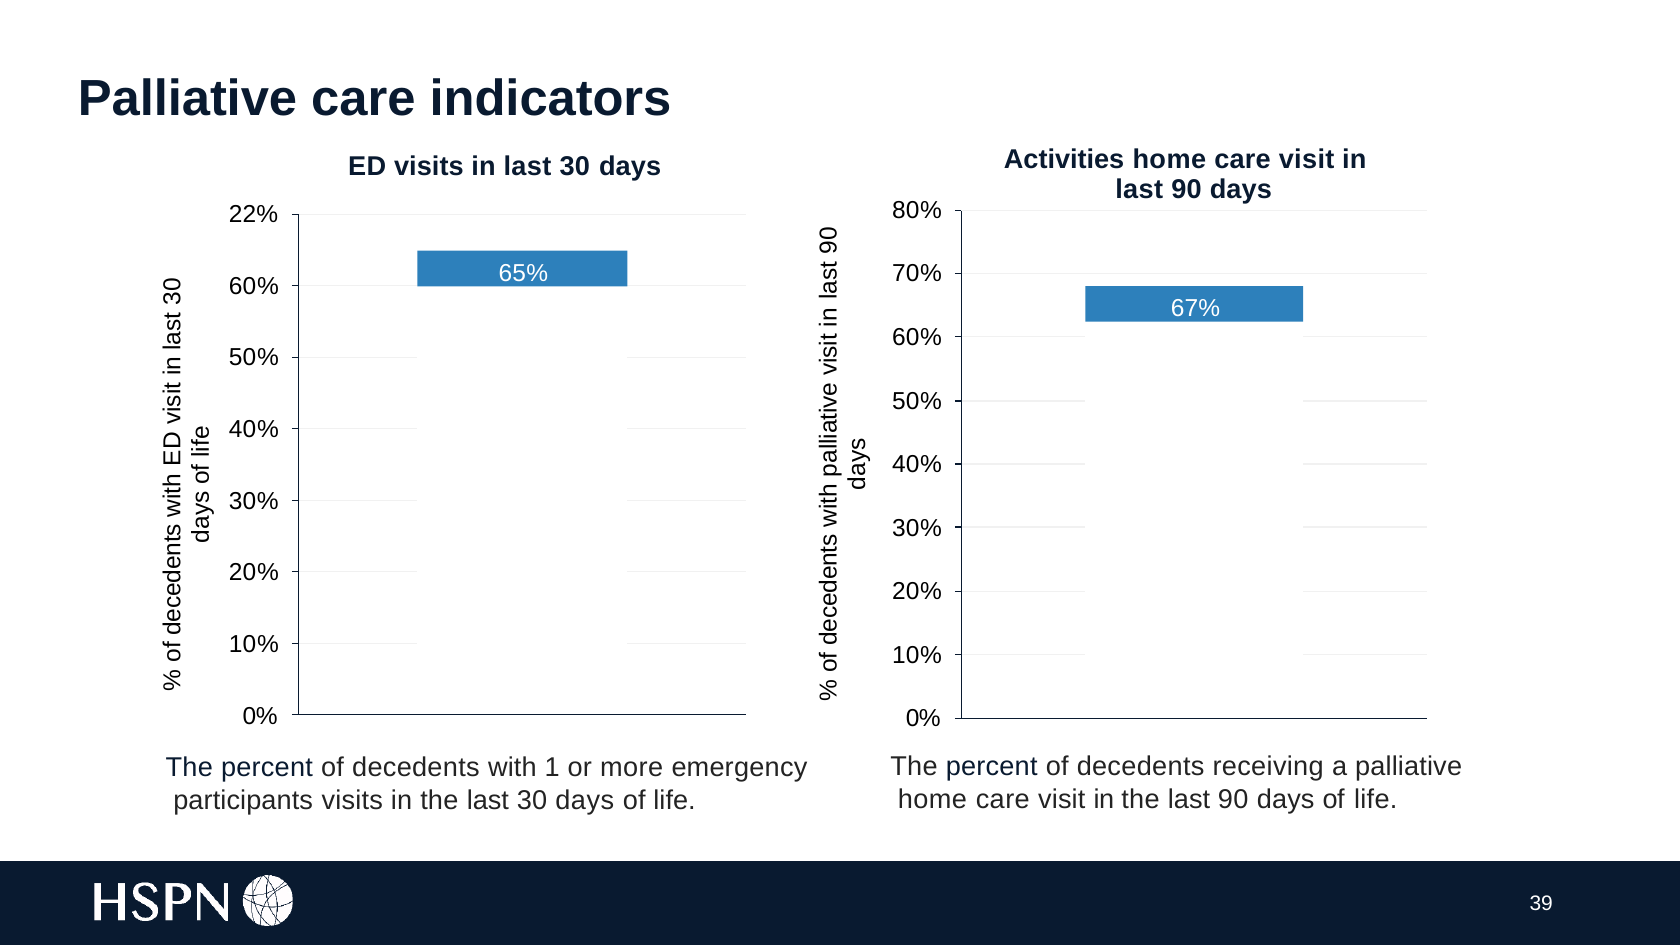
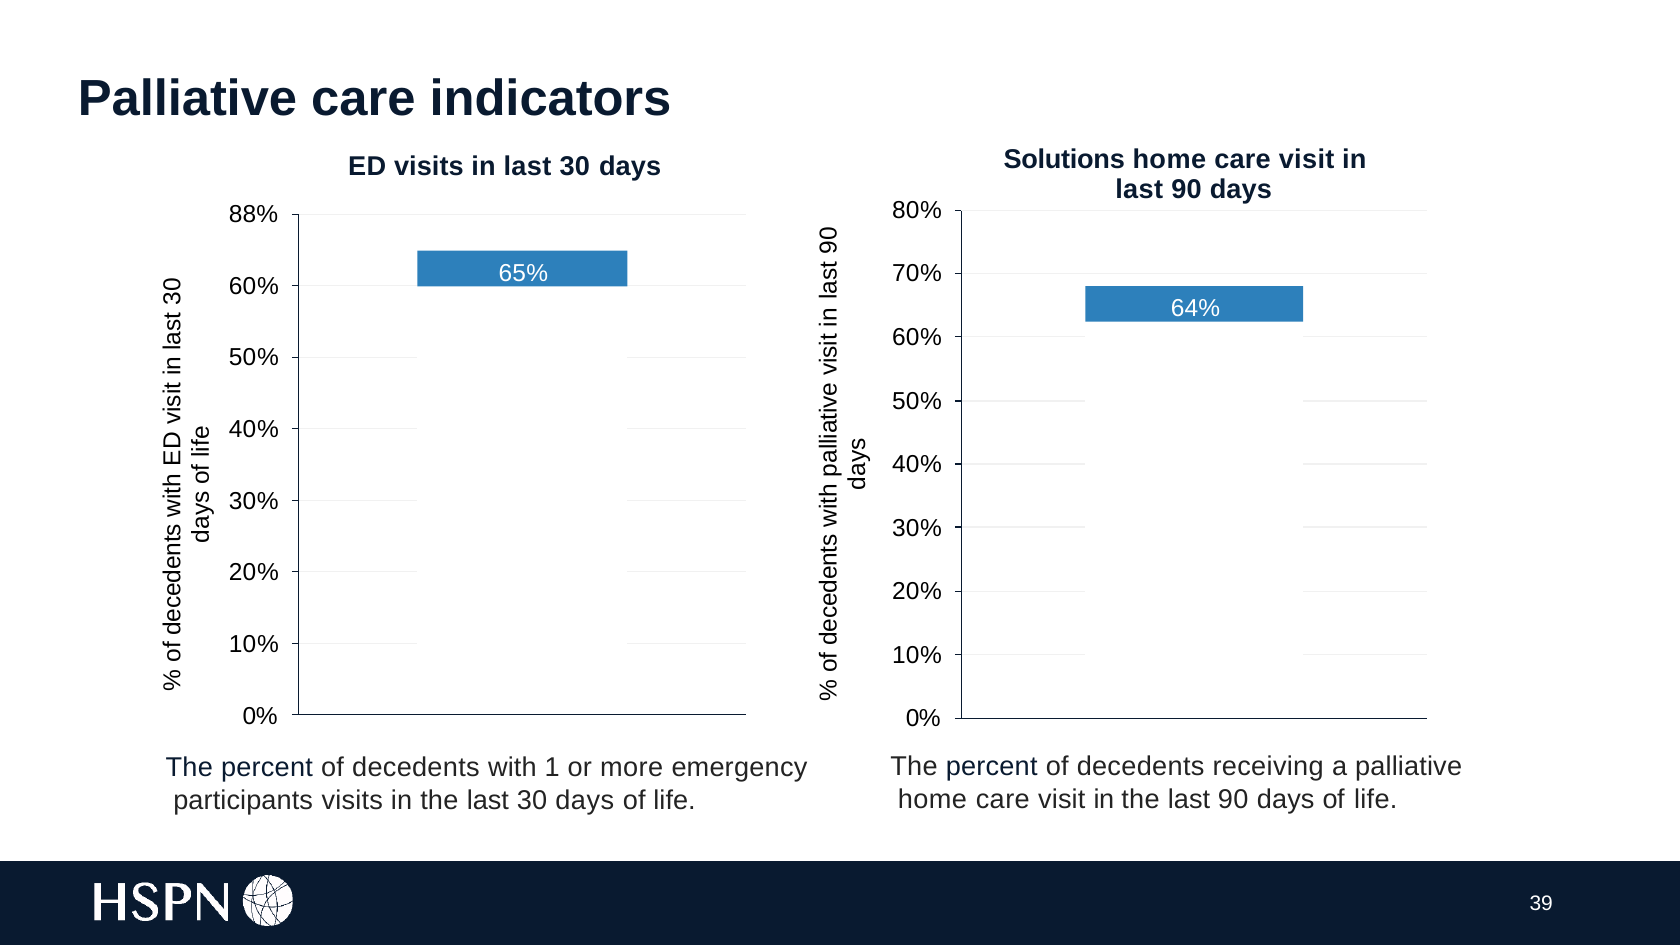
Activities: Activities -> Solutions
22%: 22% -> 88%
67%: 67% -> 64%
